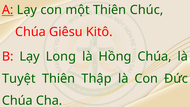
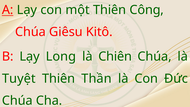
Chúc: Chúc -> Công
Hồng: Hồng -> Chiên
Thập: Thập -> Thần
